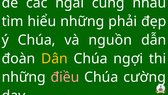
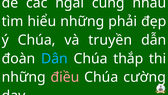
nguồn: nguồn -> truyền
Dân colour: yellow -> light blue
ngợi: ngợi -> thắp
